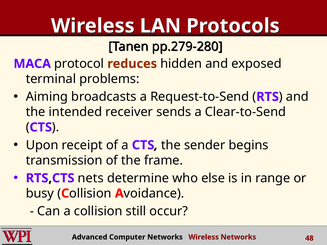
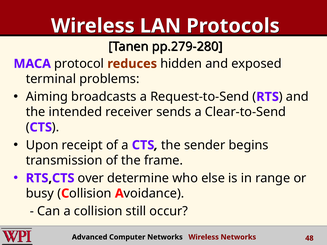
nets: nets -> over
